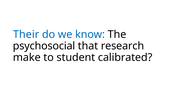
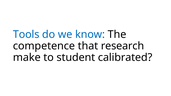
Their: Their -> Tools
psychosocial: psychosocial -> competence
